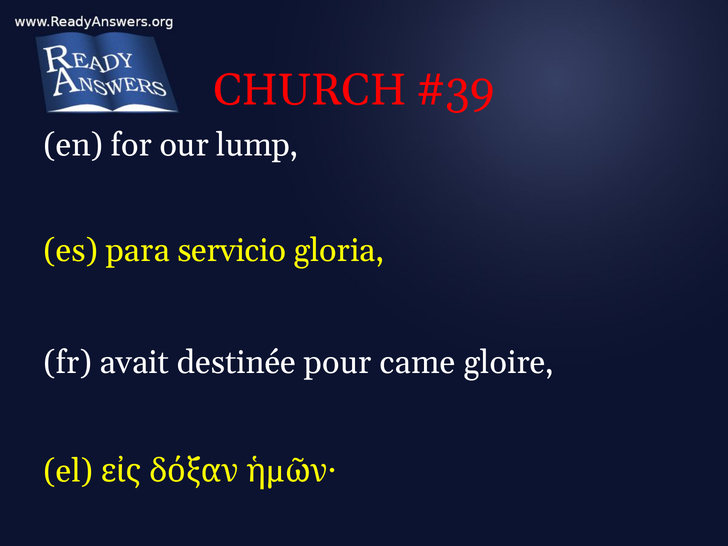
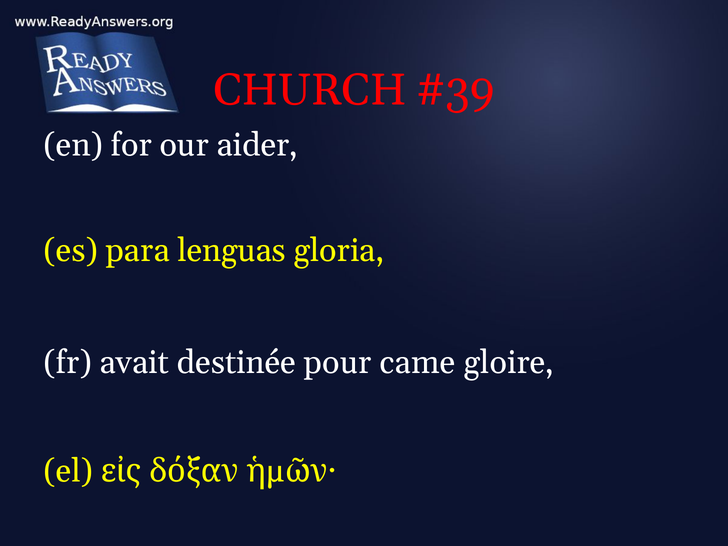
lump: lump -> aider
servicio: servicio -> lenguas
